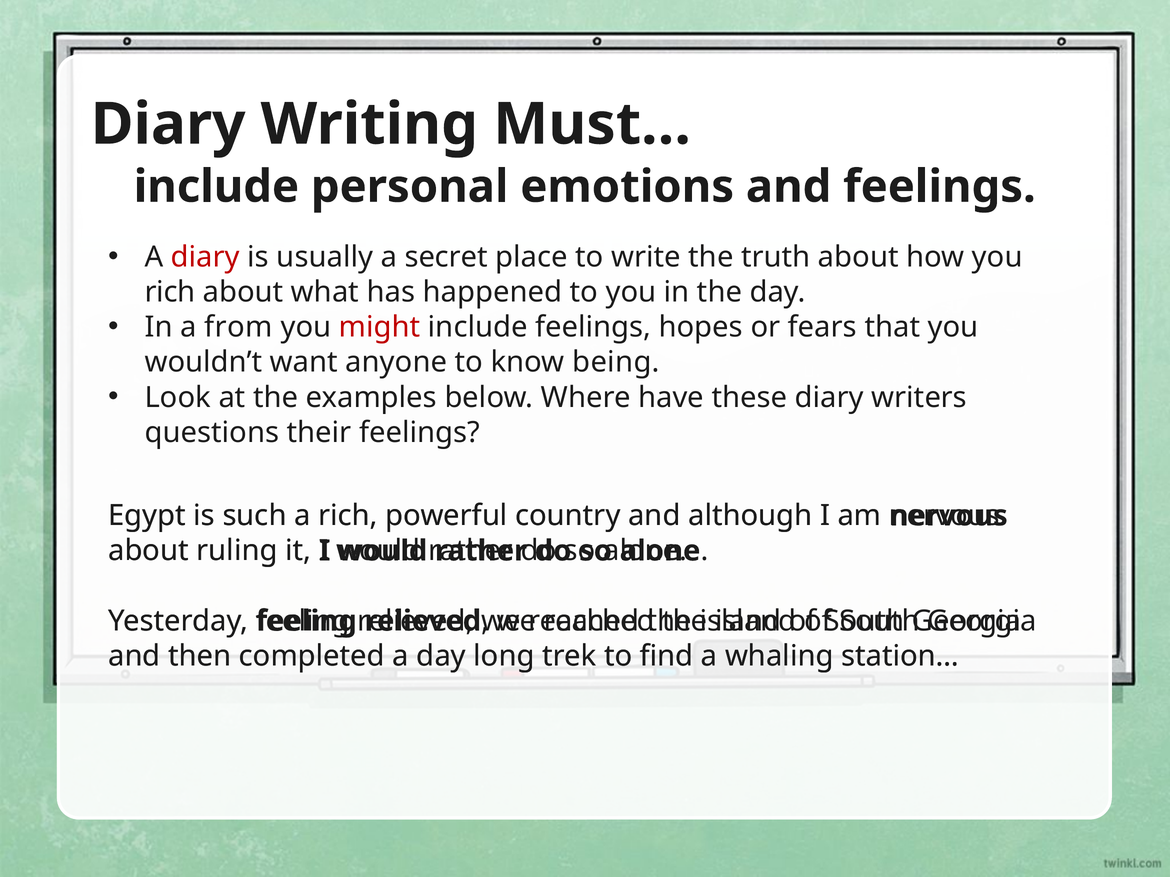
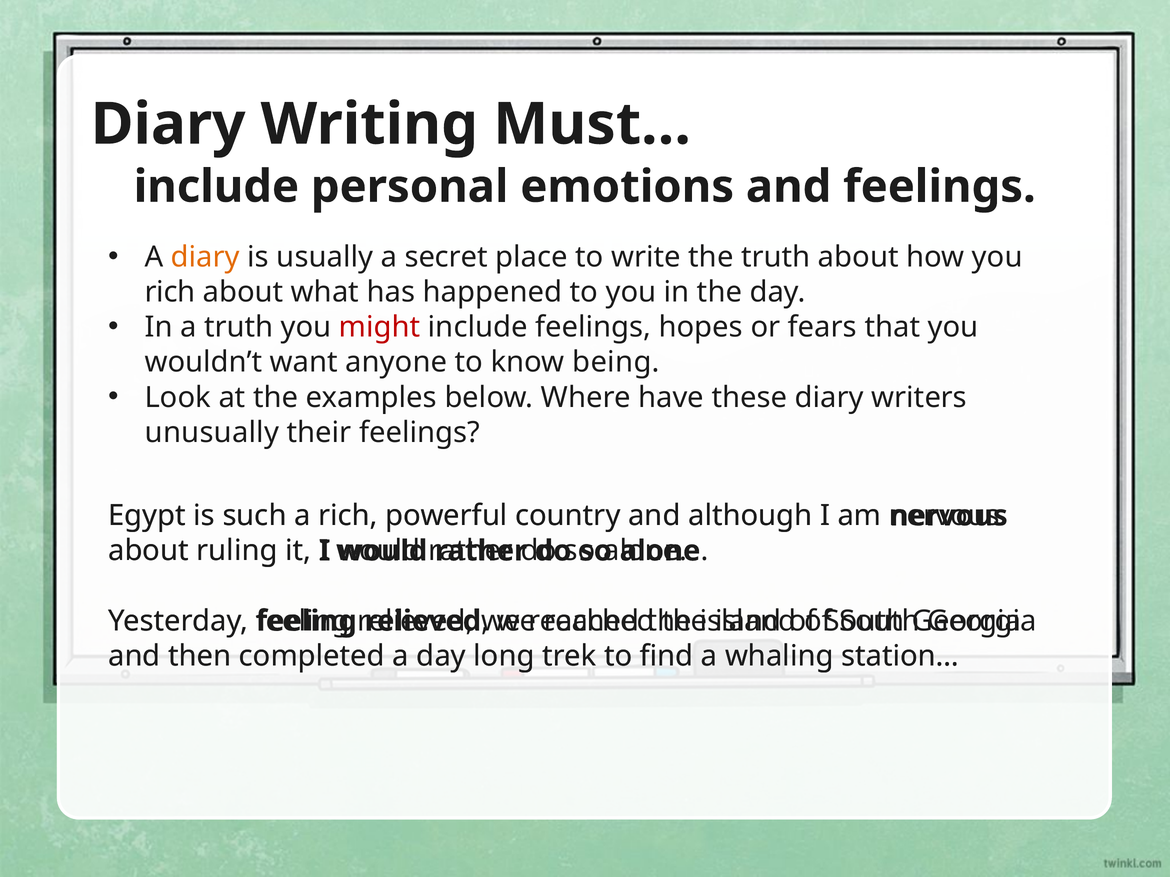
diary at (205, 257) colour: red -> orange
a from: from -> truth
questions: questions -> unusually
